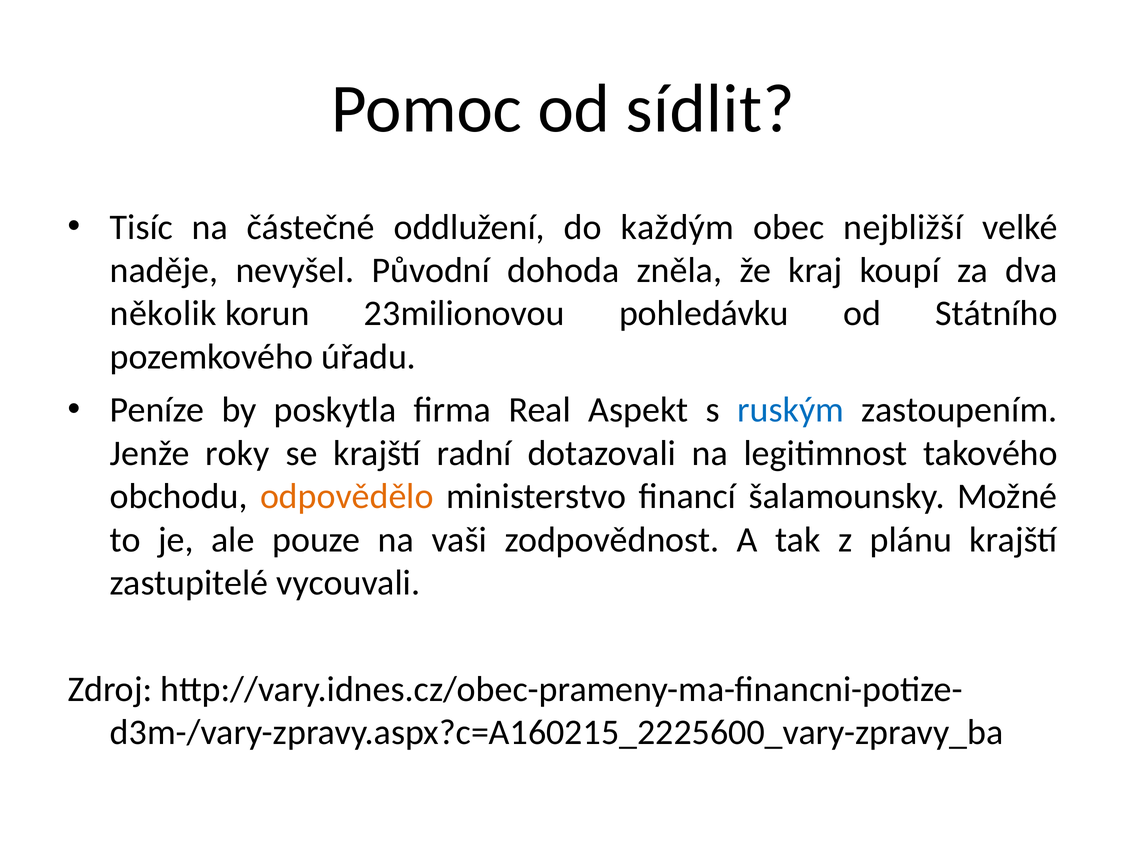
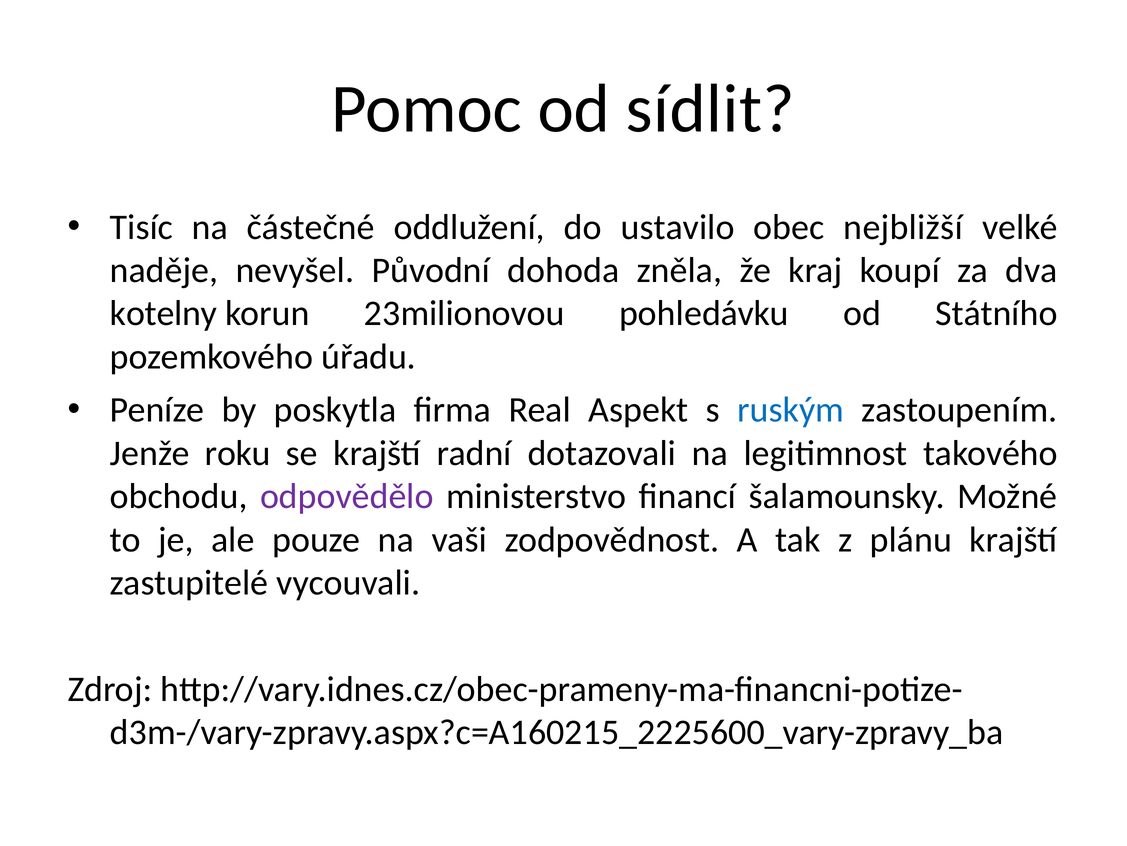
každým: každým -> ustavilo
několik: několik -> kotelny
roky: roky -> roku
odpovědělo colour: orange -> purple
